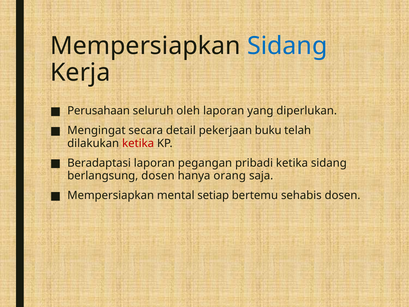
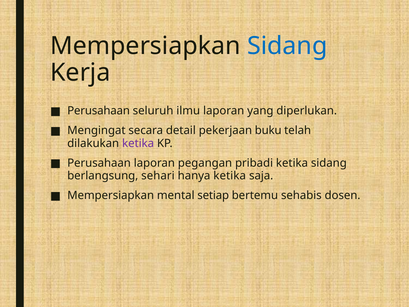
oleh: oleh -> ilmu
ketika at (138, 143) colour: red -> purple
Beradaptasi at (99, 163): Beradaptasi -> Perusahaan
berlangsung dosen: dosen -> sehari
hanya orang: orang -> ketika
